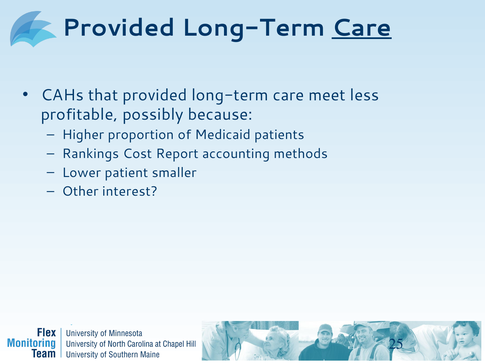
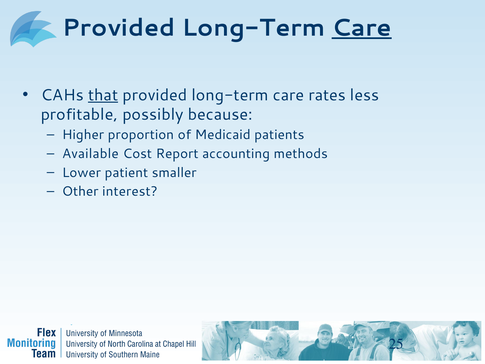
that underline: none -> present
meet: meet -> rates
Rankings: Rankings -> Available
